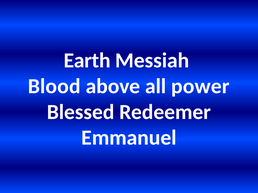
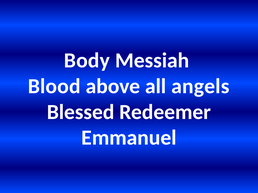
Earth: Earth -> Body
power: power -> angels
